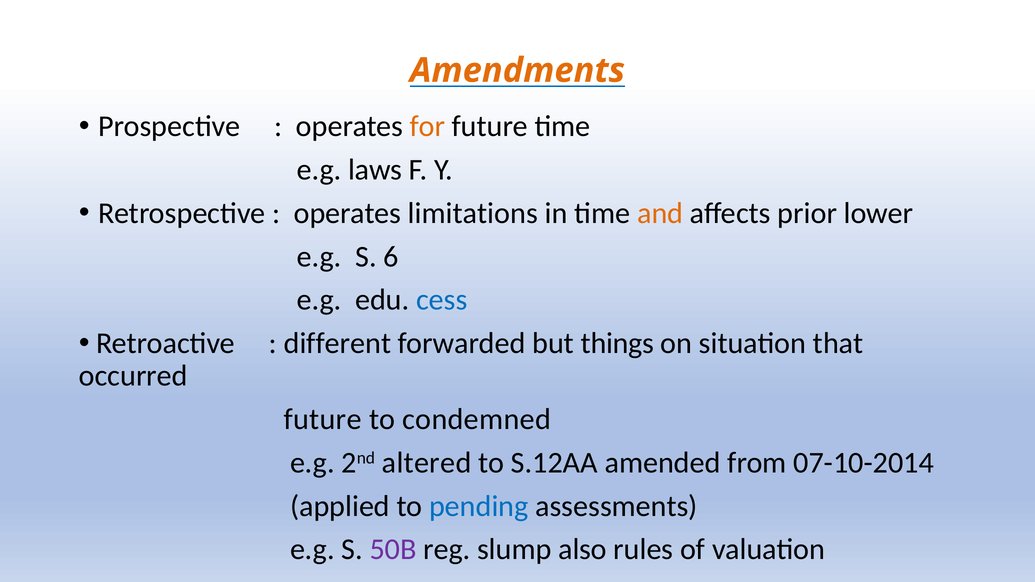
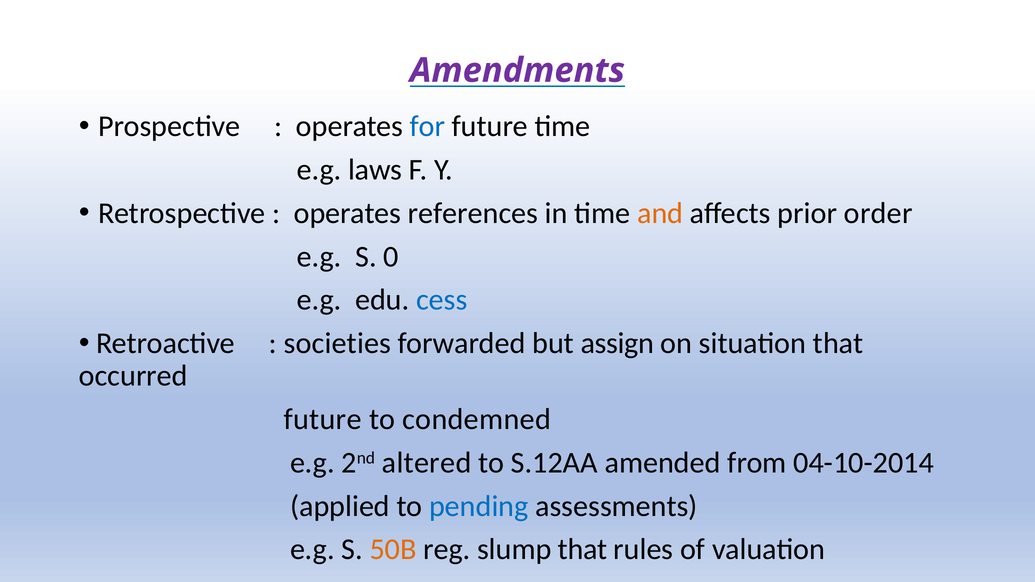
Amendments colour: orange -> purple
for colour: orange -> blue
limitations: limitations -> references
lower: lower -> order
6: 6 -> 0
different: different -> societies
things: things -> assign
07-10-2014: 07-10-2014 -> 04-10-2014
50B colour: purple -> orange
slump also: also -> that
